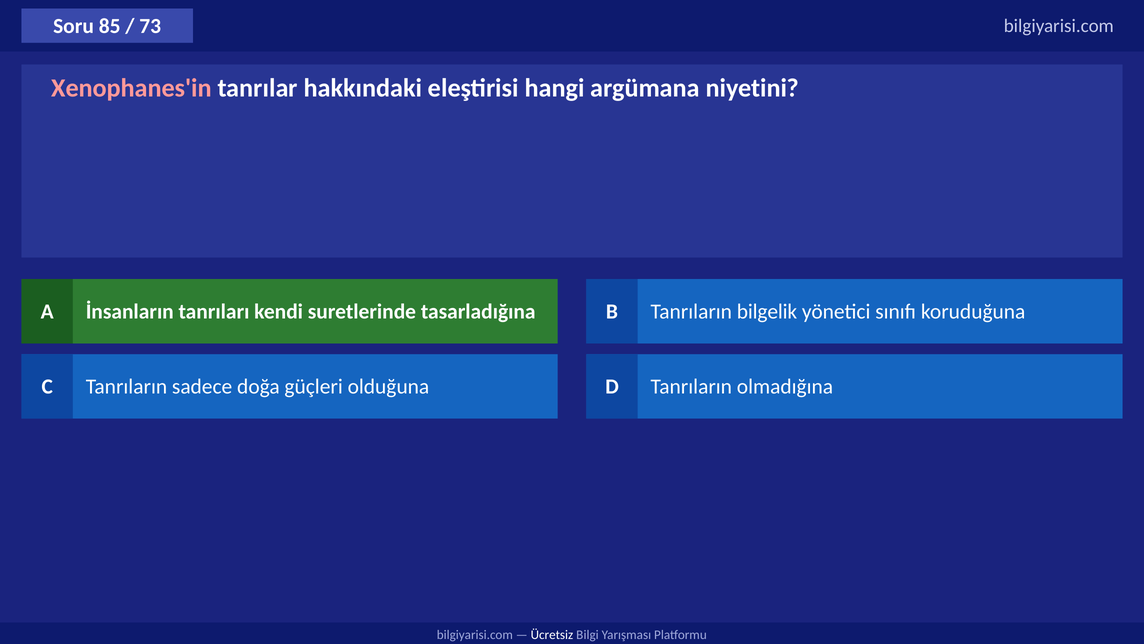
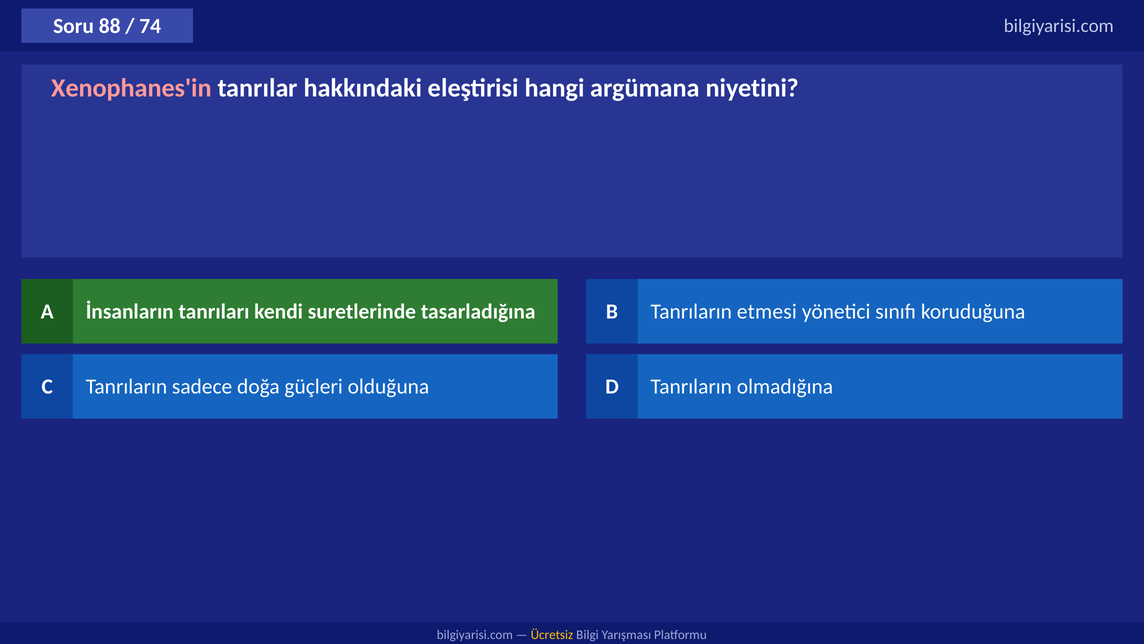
85: 85 -> 88
73: 73 -> 74
bilgelik: bilgelik -> etmesi
Ücretsiz colour: white -> yellow
